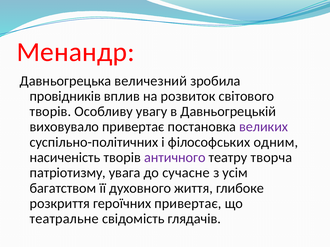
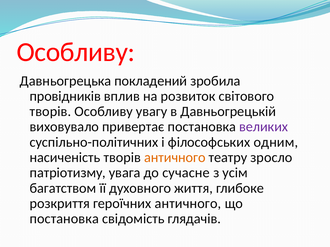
Менандр at (76, 52): Менандр -> Особливу
величезний: величезний -> покладений
античного at (175, 158) colour: purple -> orange
творча: творча -> зросло
героїчних привертає: привертає -> античного
театральне at (64, 219): театральне -> постановка
